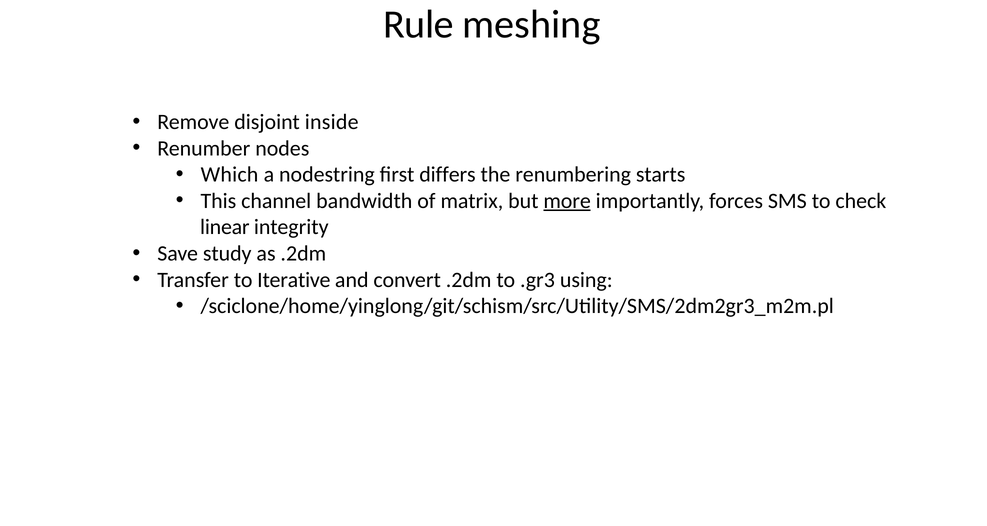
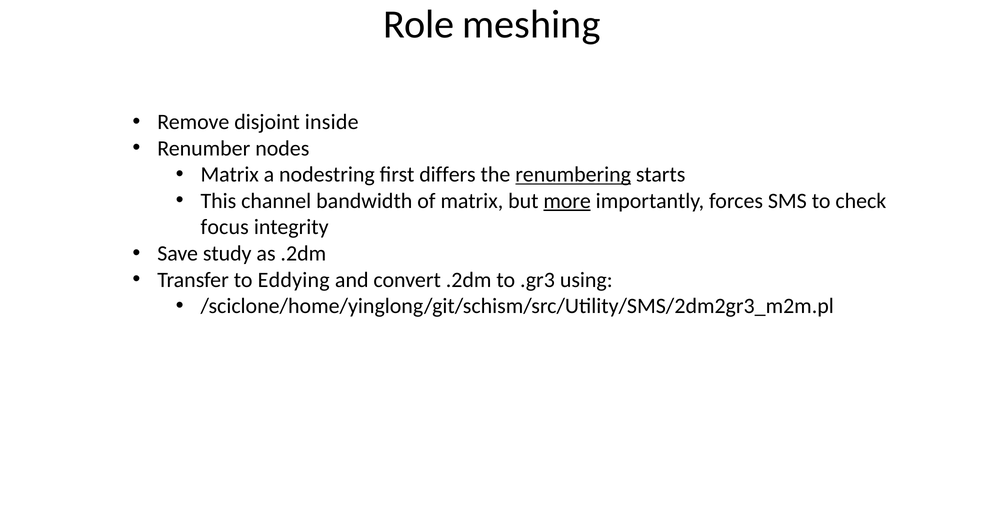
Rule: Rule -> Role
Which at (230, 175): Which -> Matrix
renumbering underline: none -> present
linear: linear -> focus
Iterative: Iterative -> Eddying
